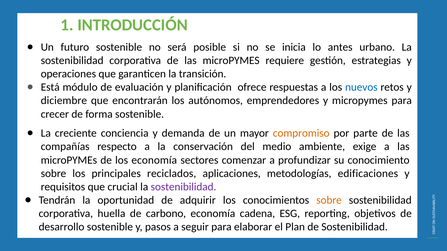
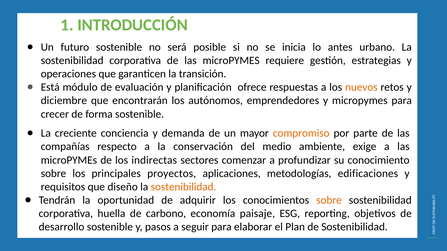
nuevos colour: blue -> orange
los economía: economía -> indirectas
reciclados: reciclados -> proyectos
crucial: crucial -> diseño
sostenibilidad at (184, 187) colour: purple -> orange
cadena: cadena -> paisaje
